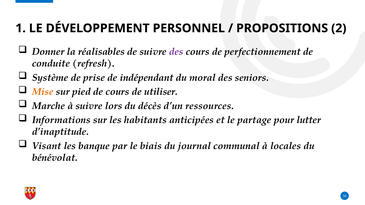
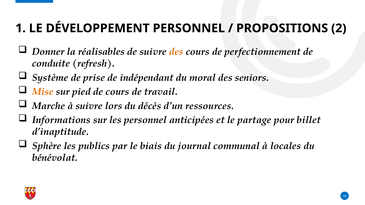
des at (176, 52) colour: purple -> orange
utiliser: utiliser -> travail
les habitants: habitants -> personnel
lutter: lutter -> billet
Visant: Visant -> Sphère
banque: banque -> publics
